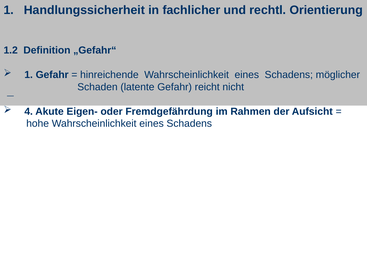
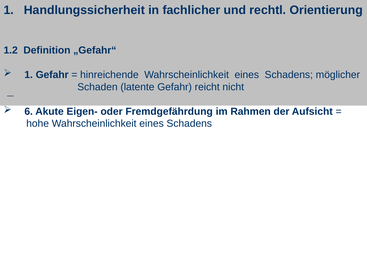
4: 4 -> 6
